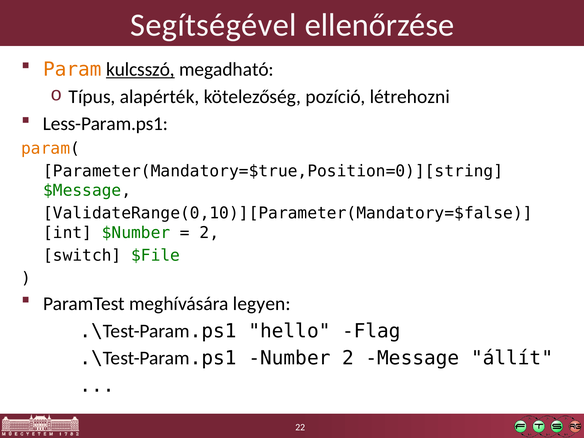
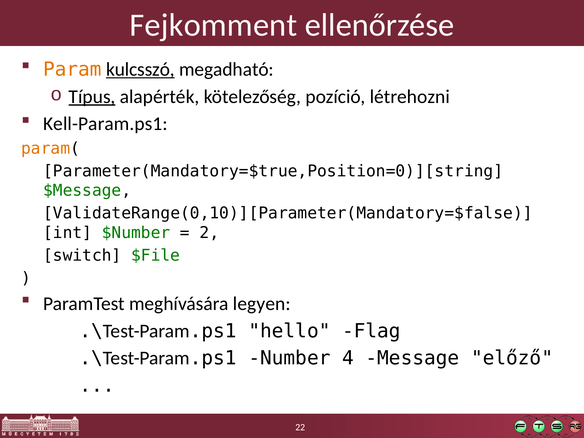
Segítségével: Segítségével -> Fejkomment
Típus underline: none -> present
Less-Param.ps1: Less-Param.ps1 -> Kell-Param.ps1
Number 2: 2 -> 4
állít: állít -> előző
